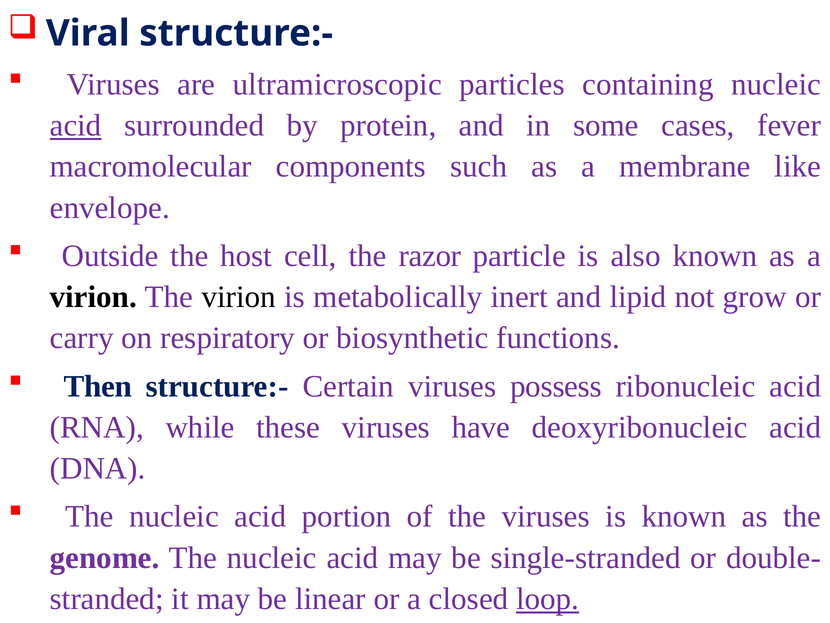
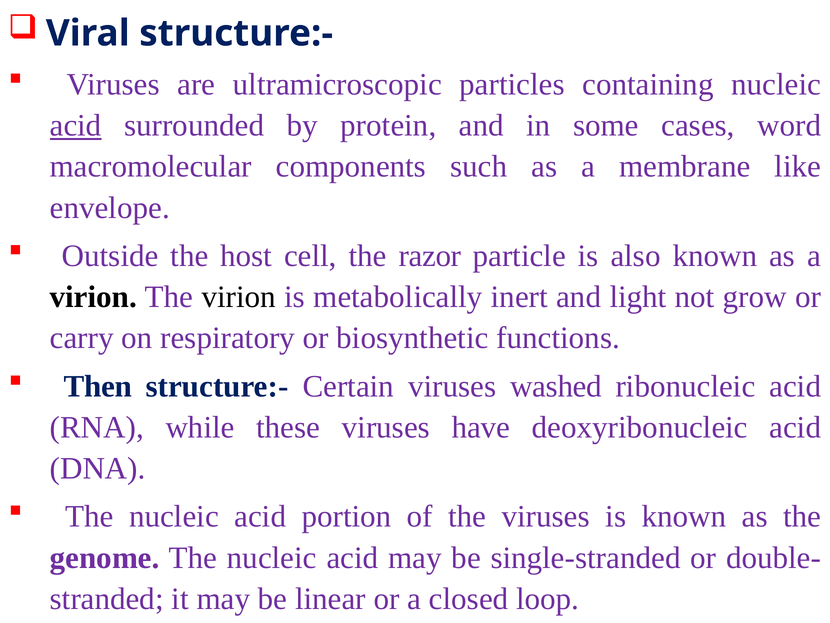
fever: fever -> word
lipid: lipid -> light
possess: possess -> washed
loop underline: present -> none
